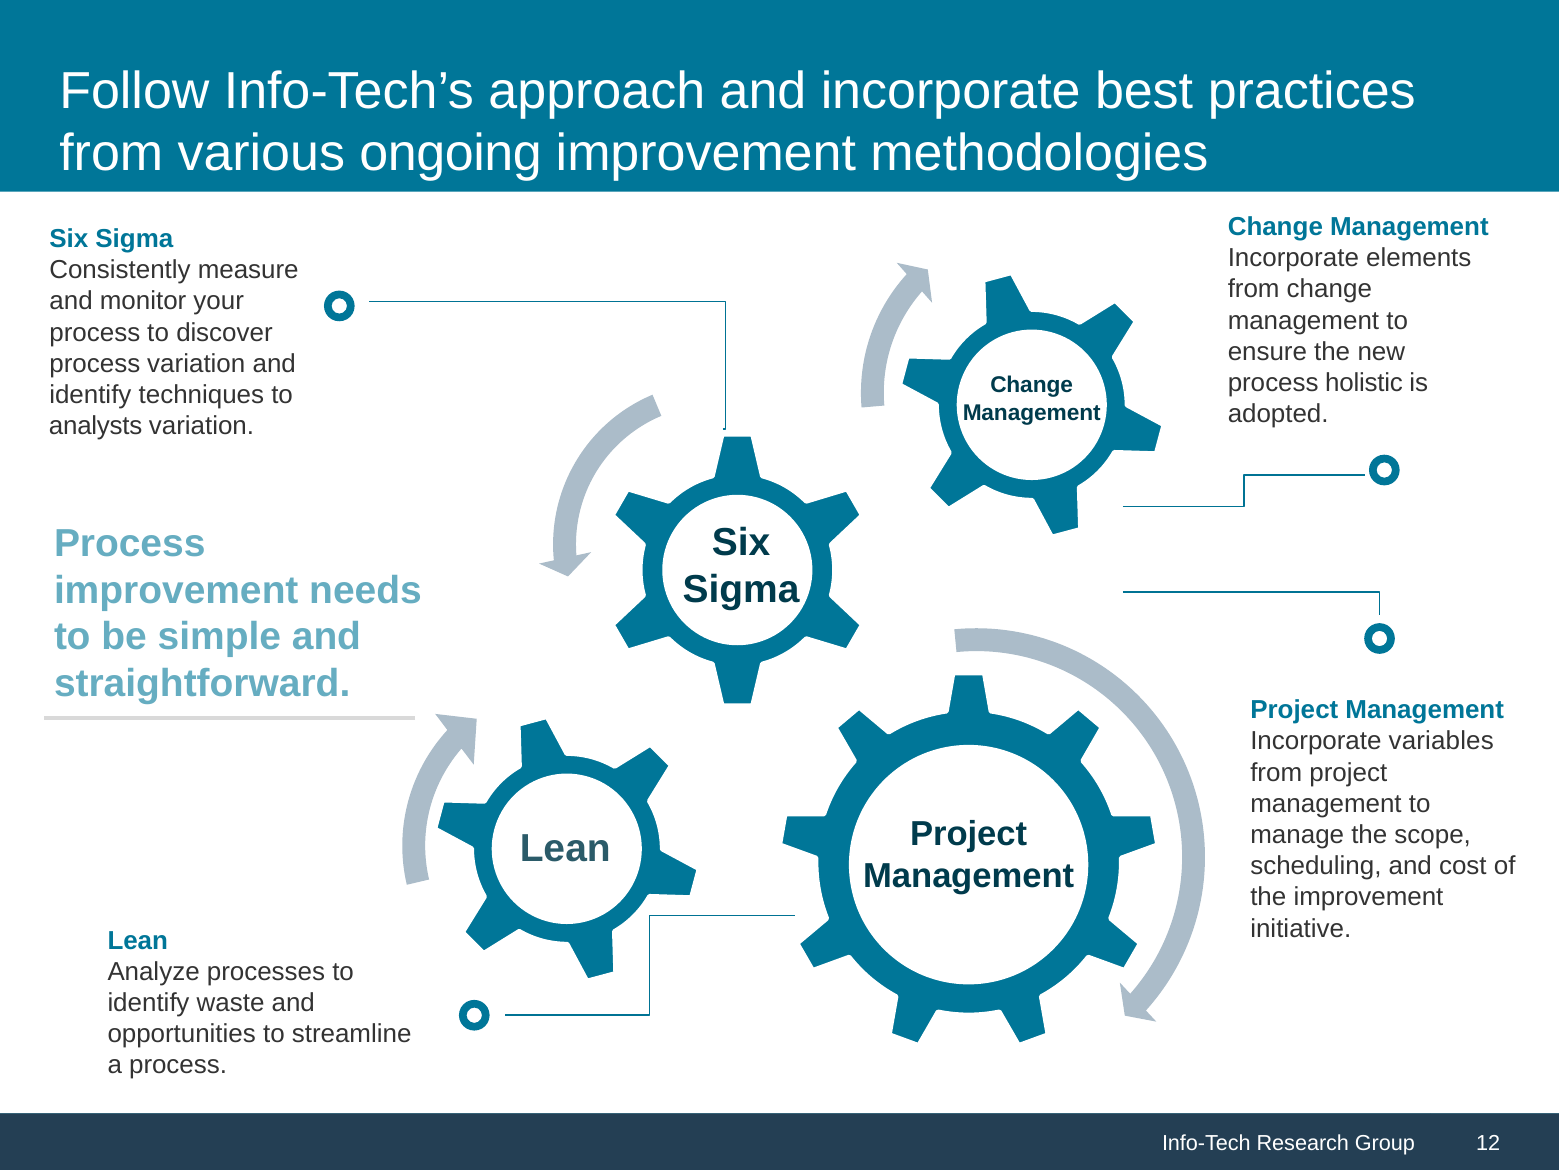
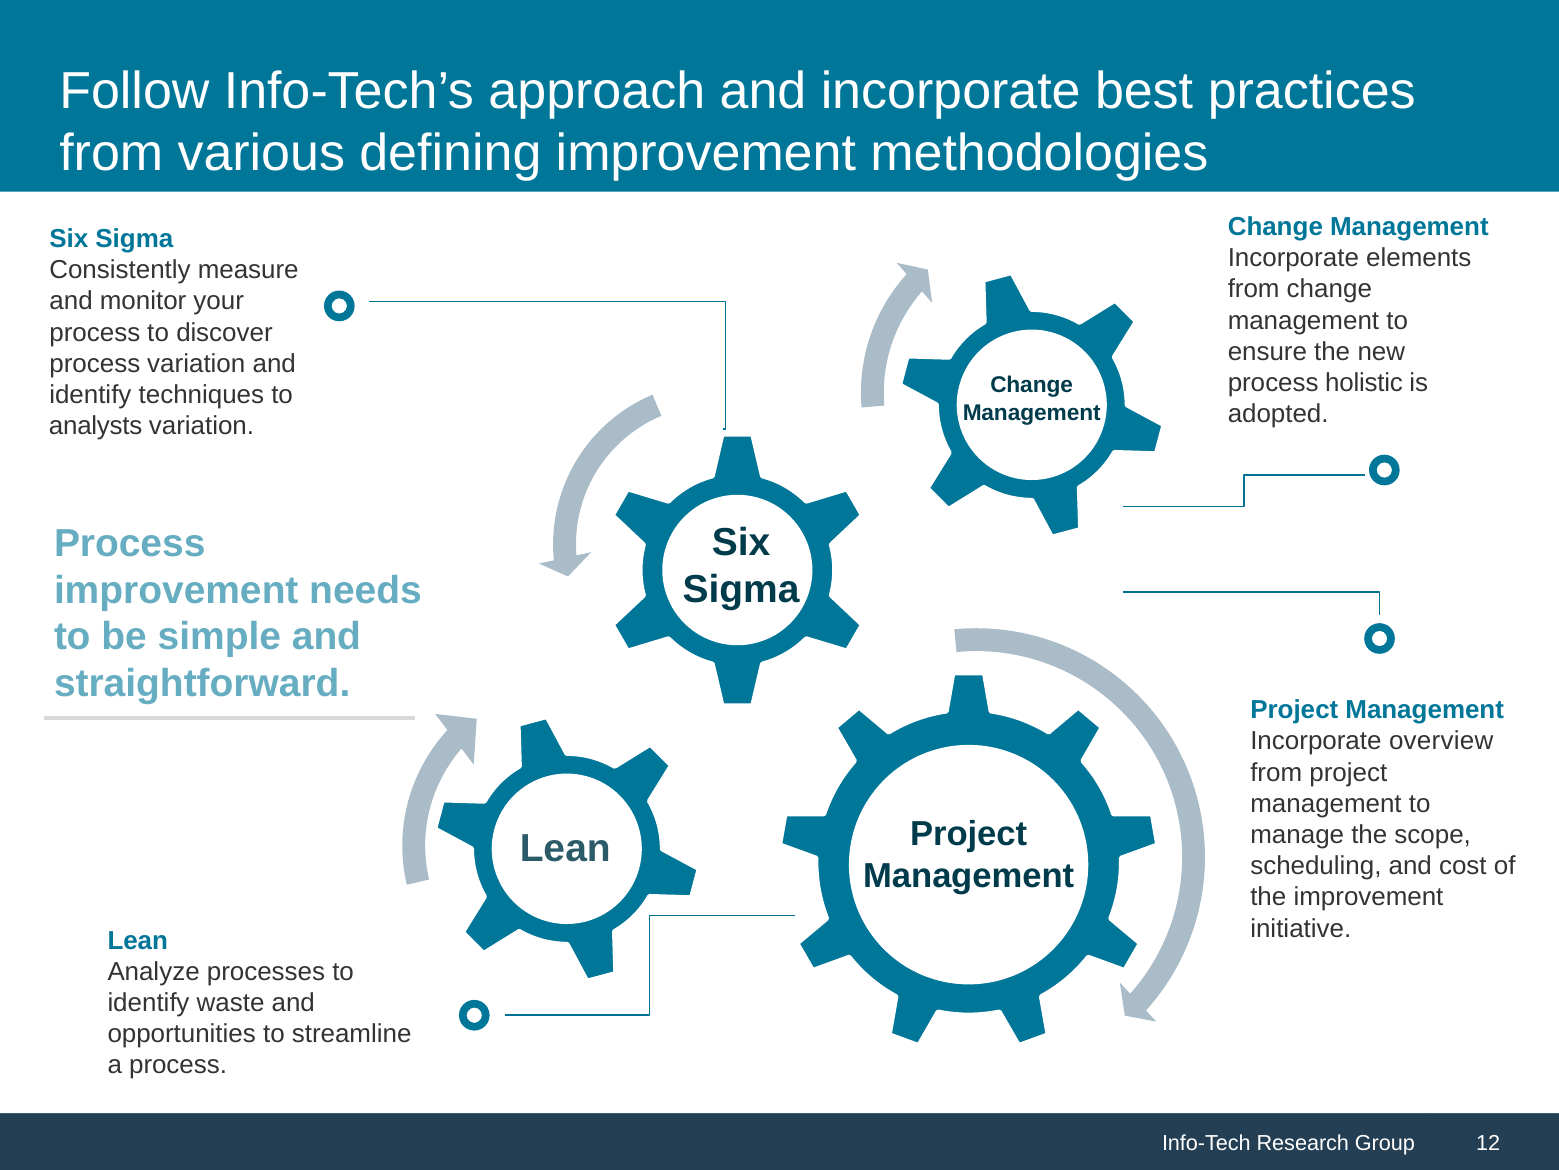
ongoing: ongoing -> defining
variables: variables -> overview
